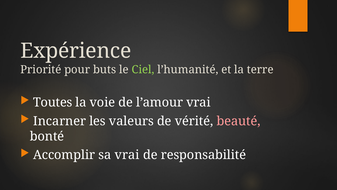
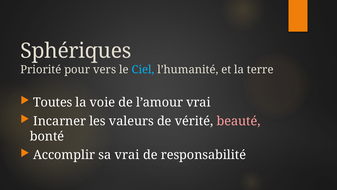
Expérience: Expérience -> Sphériques
buts: buts -> vers
Ciel colour: light green -> light blue
